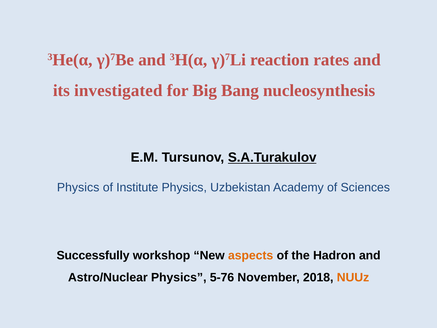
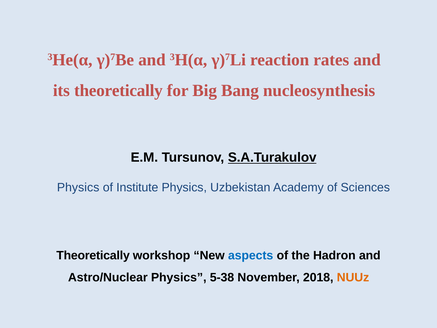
its investigated: investigated -> theoretically
Successfully at (93, 255): Successfully -> Theoretically
aspects colour: orange -> blue
5-76: 5-76 -> 5-38
